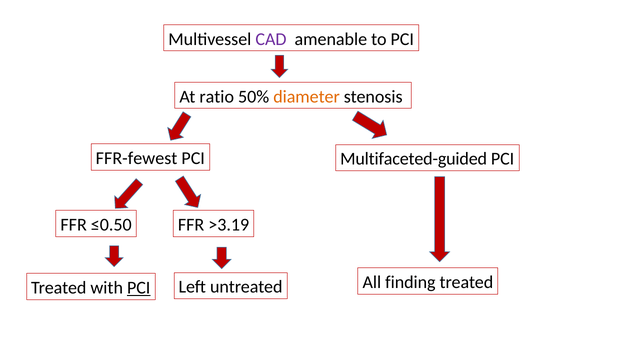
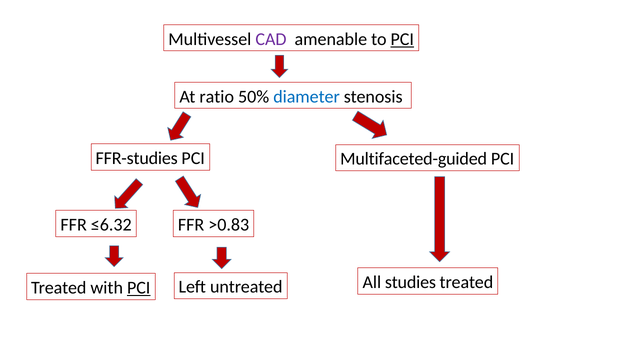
PCI at (402, 39) underline: none -> present
diameter colour: orange -> blue
FFR-fewest: FFR-fewest -> FFR-studies
≤0.50: ≤0.50 -> ≤6.32
>3.19: >3.19 -> >0.83
finding: finding -> studies
